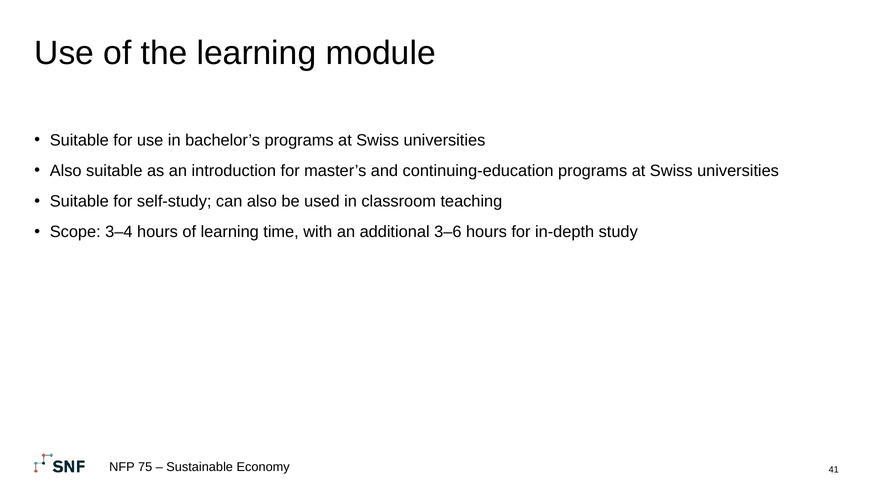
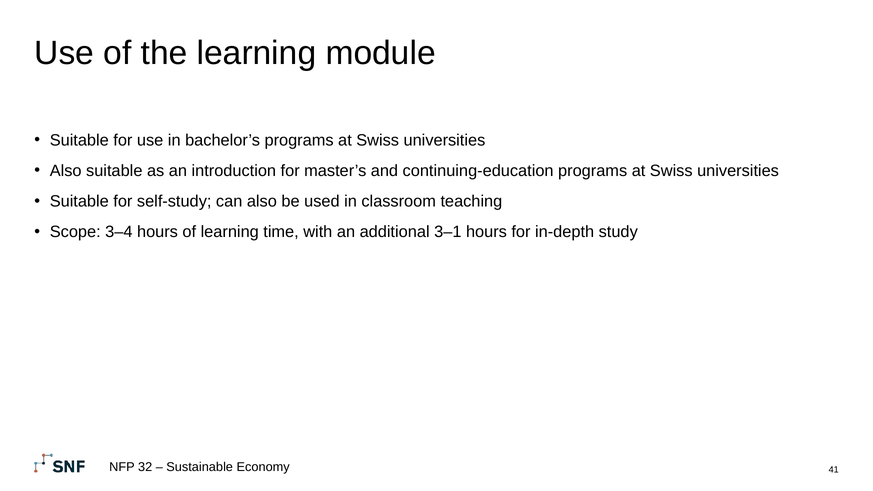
3–6: 3–6 -> 3–1
75: 75 -> 32
